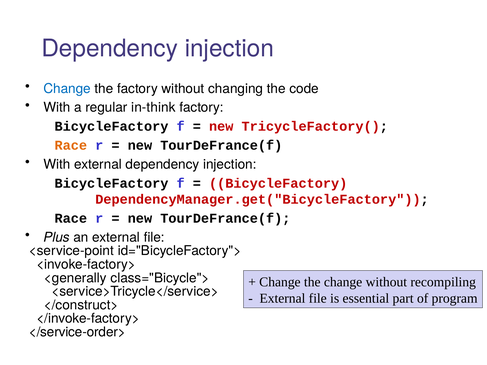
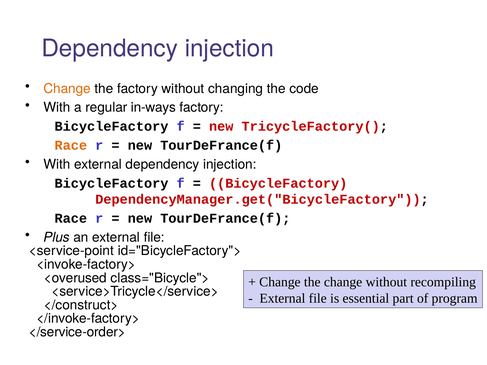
Change at (67, 89) colour: blue -> orange
in-think: in-think -> in-ways
<generally: <generally -> <overused
